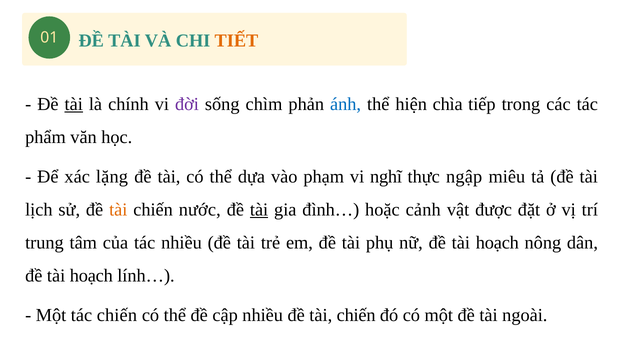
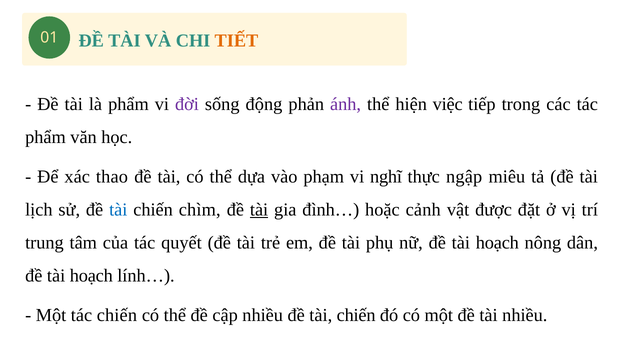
tài at (74, 104) underline: present -> none
là chính: chính -> phẩm
chìm: chìm -> động
ánh colour: blue -> purple
chìa: chìa -> việc
lặng: lặng -> thao
tài at (118, 210) colour: orange -> blue
nước: nước -> chìm
tác nhiều: nhiều -> quyết
tài ngoài: ngoài -> nhiều
